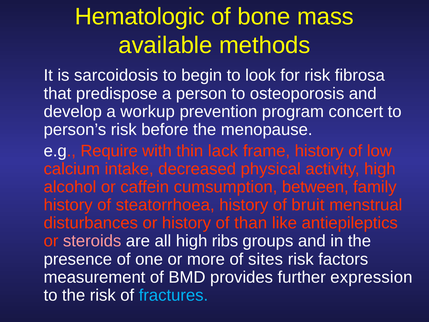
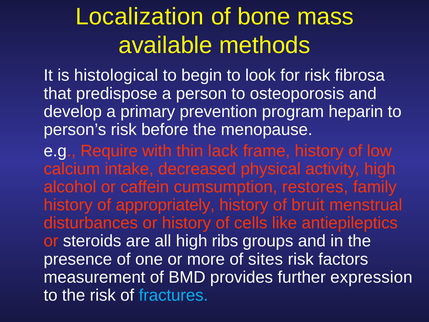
Hematologic: Hematologic -> Localization
sarcoidosis: sarcoidosis -> histological
workup: workup -> primary
concert: concert -> heparin
between: between -> restores
steatorrhoea: steatorrhoea -> appropriately
than: than -> cells
steroids colour: pink -> white
